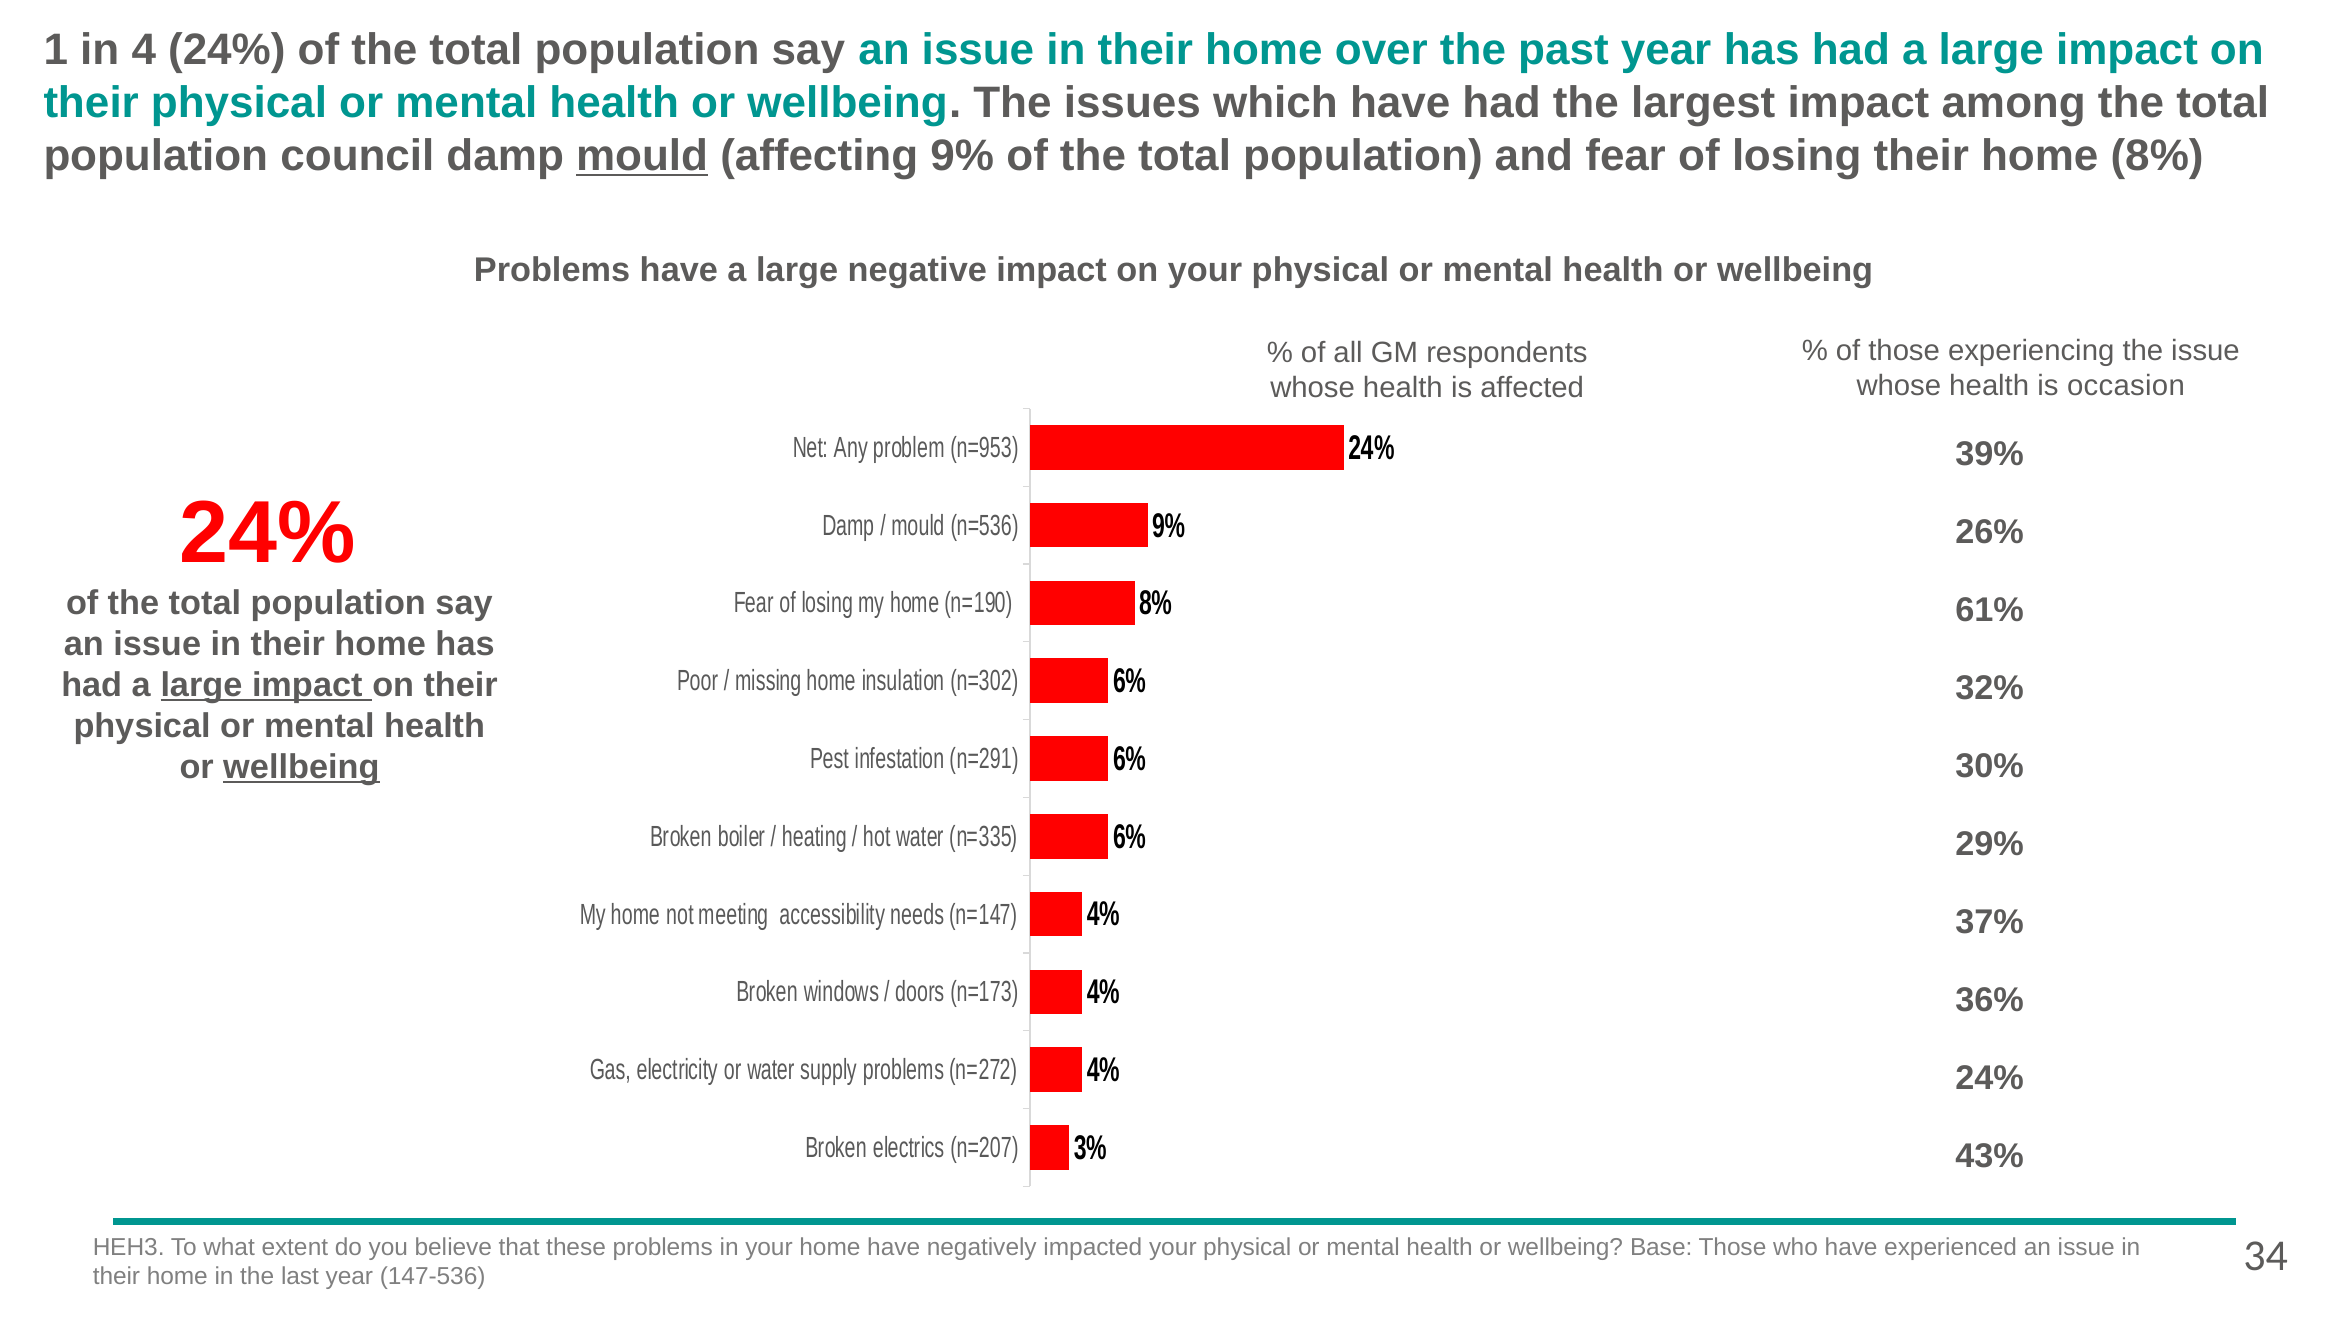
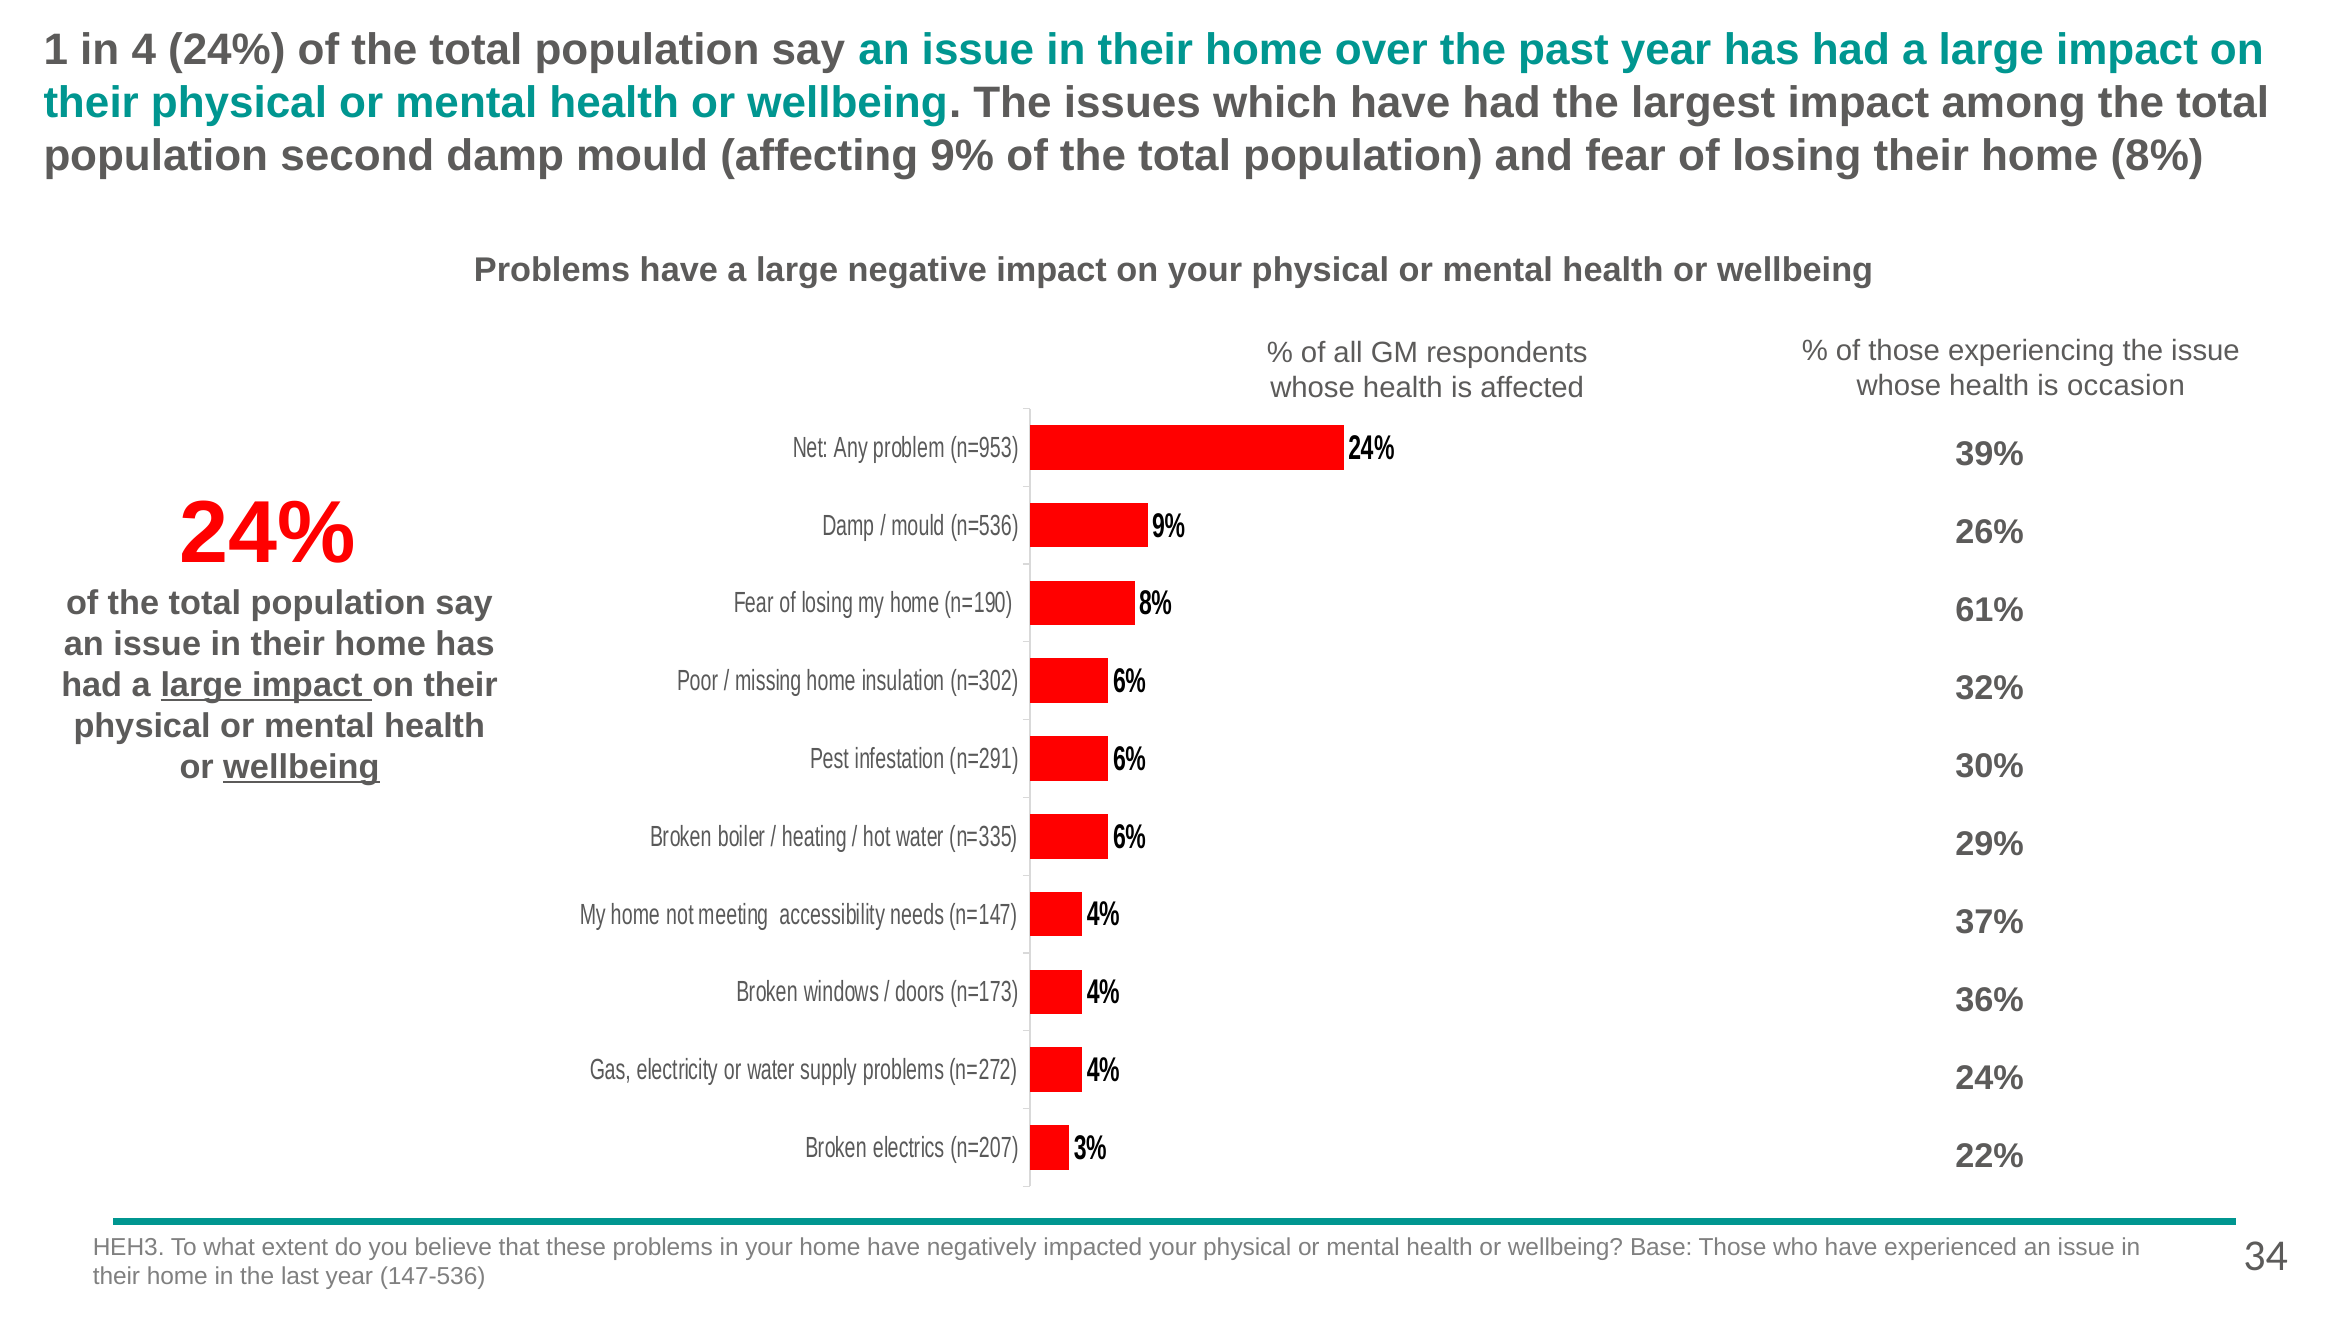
council: council -> second
mould at (642, 156) underline: present -> none
43%: 43% -> 22%
